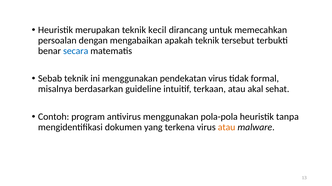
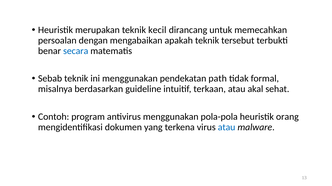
pendekatan virus: virus -> path
tanpa: tanpa -> orang
atau at (227, 128) colour: orange -> blue
